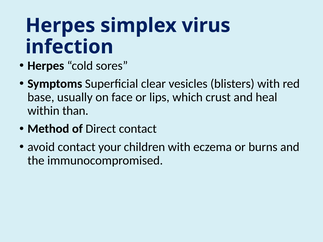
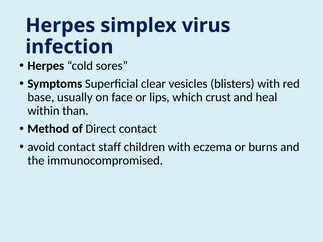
your: your -> staff
